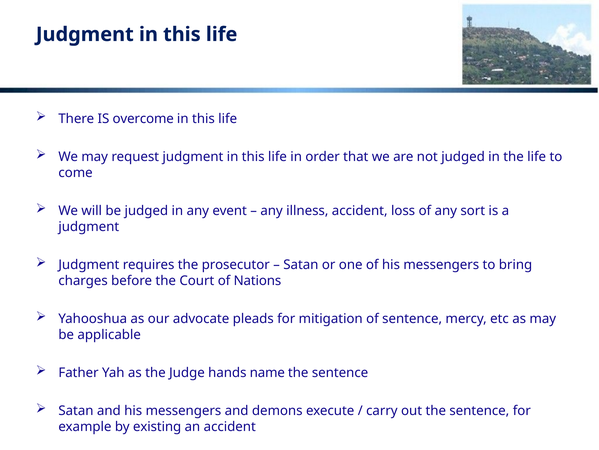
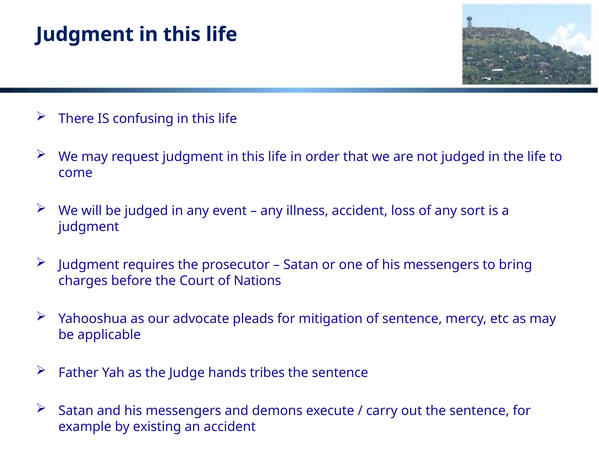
overcome: overcome -> confusing
name: name -> tribes
